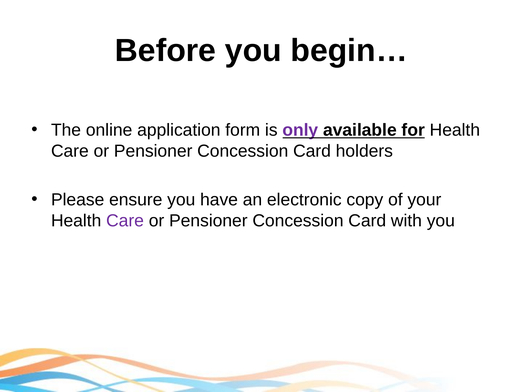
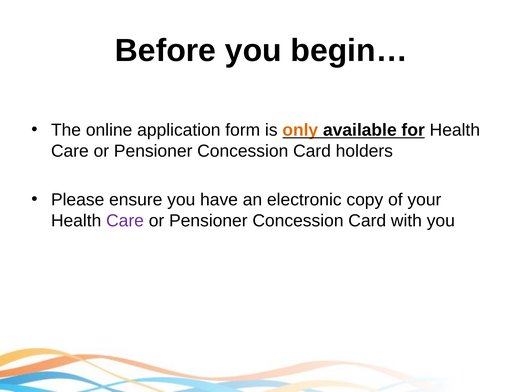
only colour: purple -> orange
